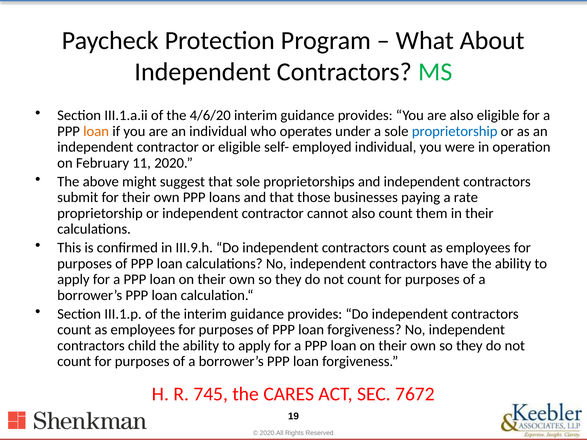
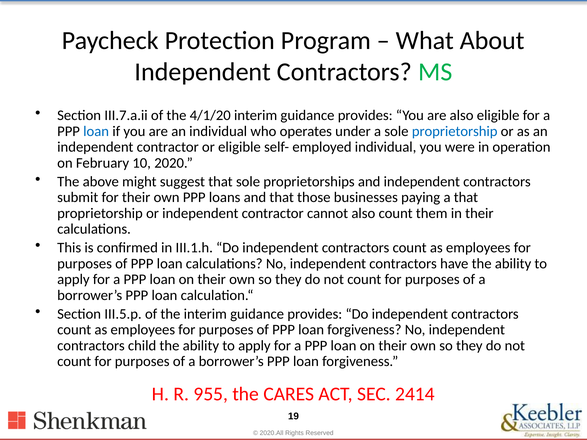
III.1.a.ii: III.1.a.ii -> III.7.a.ii
4/6/20: 4/6/20 -> 4/1/20
loan at (96, 131) colour: orange -> blue
11: 11 -> 10
a rate: rate -> that
III.9.h: III.9.h -> III.1.h
III.1.p: III.1.p -> III.5.p
745: 745 -> 955
7672: 7672 -> 2414
